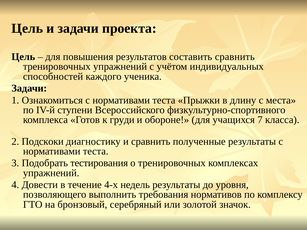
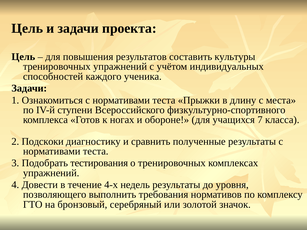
составить сравнить: сравнить -> культуры
груди: груди -> ногах
